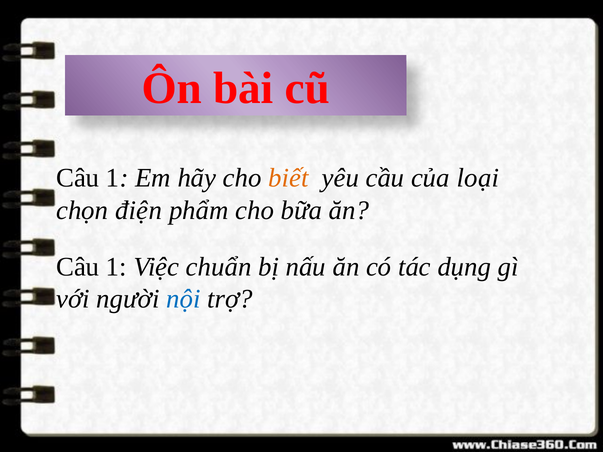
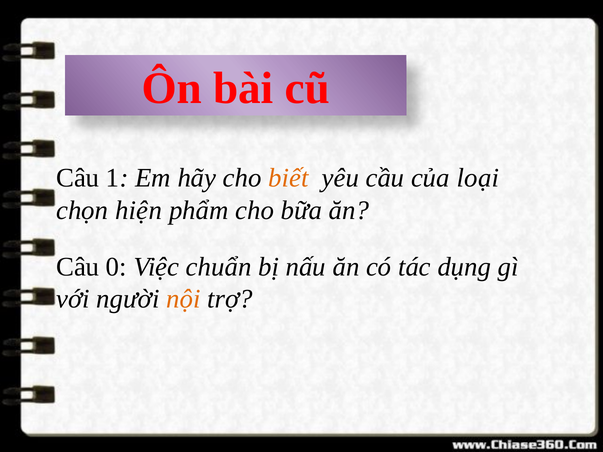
điện: điện -> hiện
1 at (116, 267): 1 -> 0
nội colour: blue -> orange
